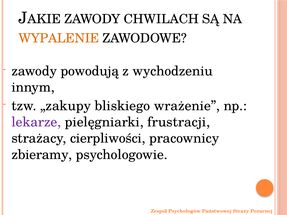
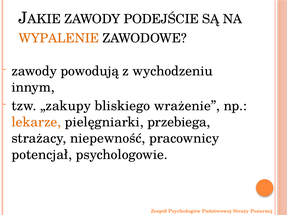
CHWILACH: CHWILACH -> PODEJŚCIE
lekarze colour: purple -> orange
frustracji: frustracji -> przebiega
cierpliwości: cierpliwości -> niepewność
zbieramy: zbieramy -> potencjał
